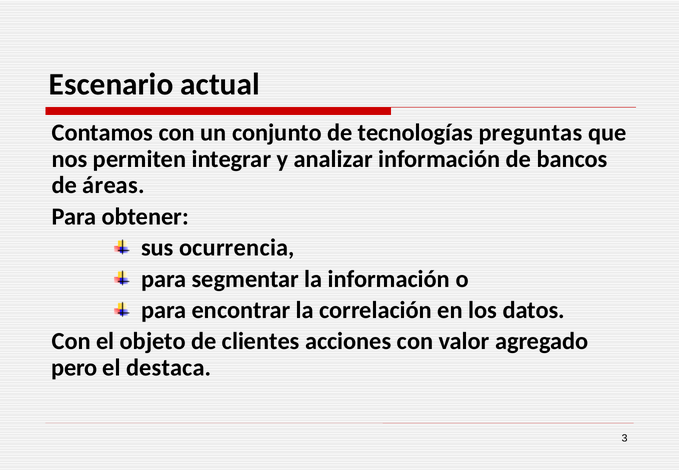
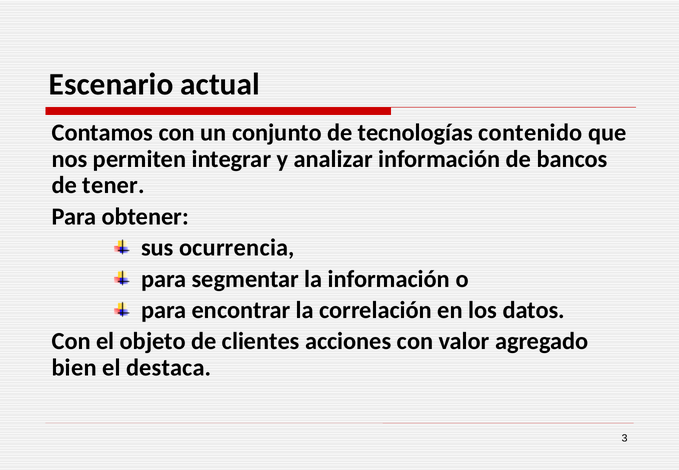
preguntas: preguntas -> contenido
áreas: áreas -> tener
pero: pero -> bien
